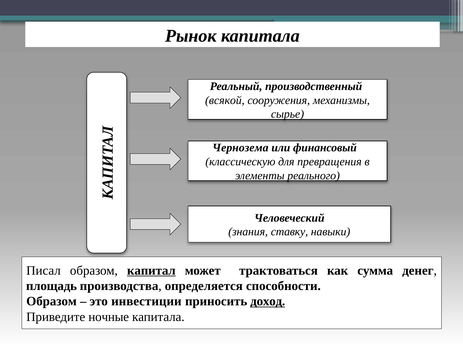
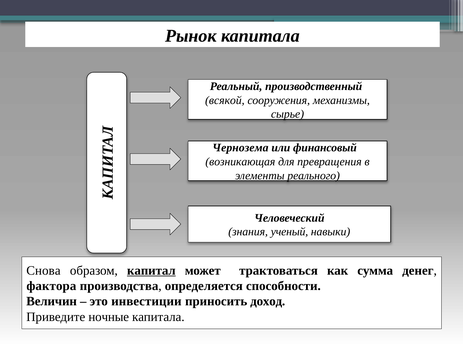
классическую: классическую -> возникающая
ставку: ставку -> ученый
Писал: Писал -> Снова
площадь: площадь -> фактора
Образом at (52, 302): Образом -> Величин
доход underline: present -> none
